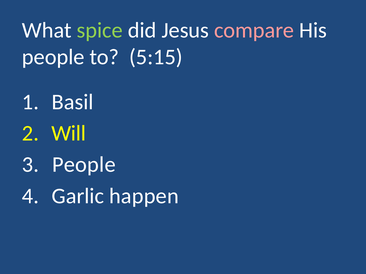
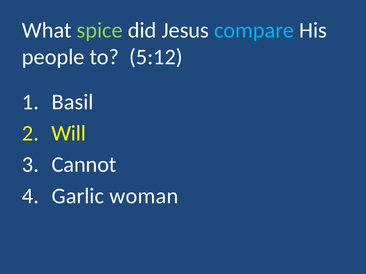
compare colour: pink -> light blue
5:15: 5:15 -> 5:12
People at (84, 165): People -> Cannot
happen: happen -> woman
